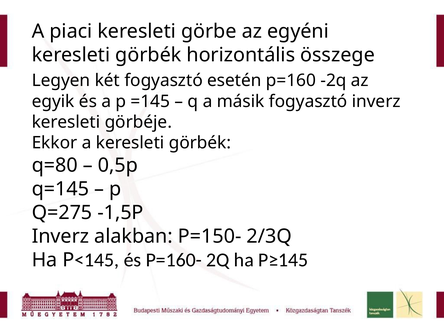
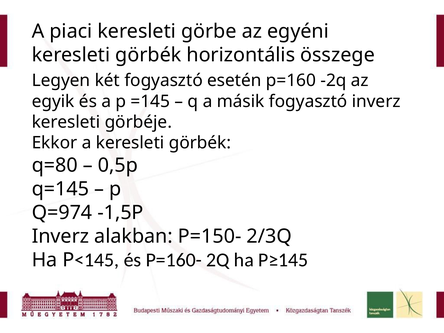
Q=275: Q=275 -> Q=974
